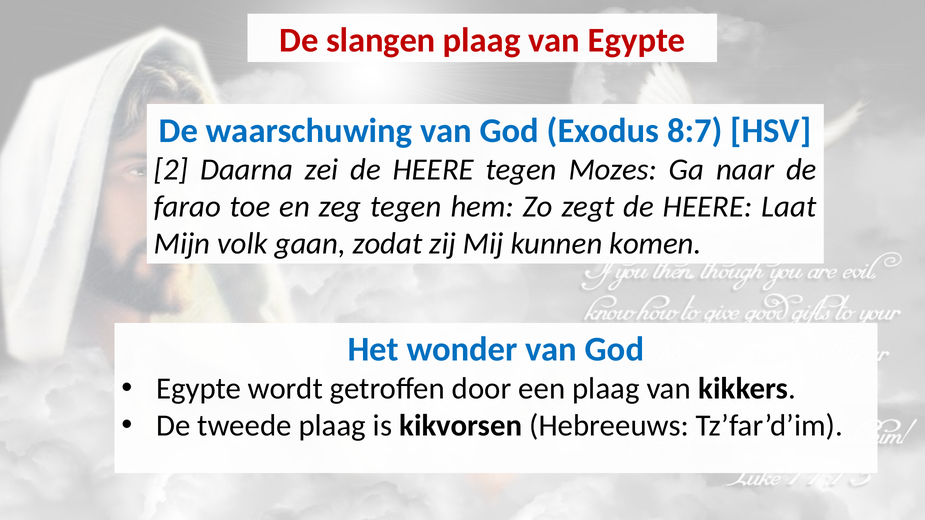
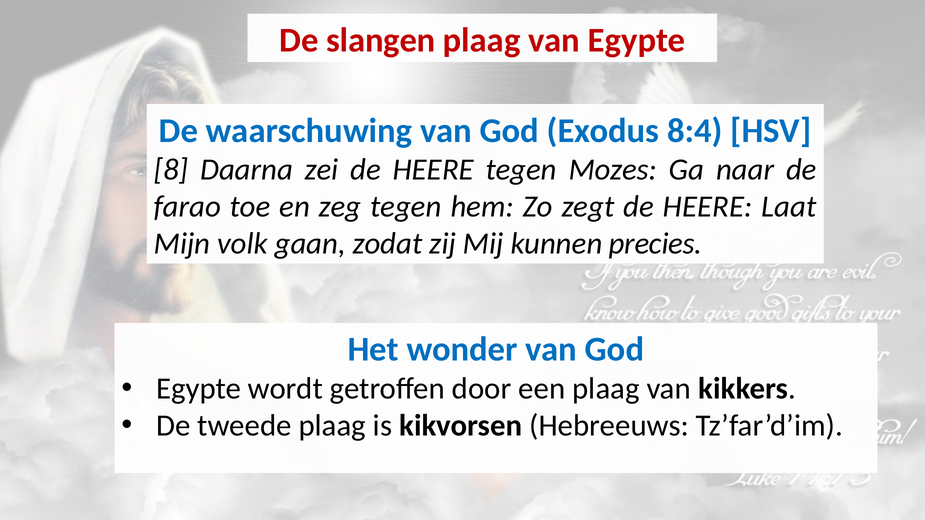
8:7: 8:7 -> 8:4
2: 2 -> 8
komen: komen -> precies
